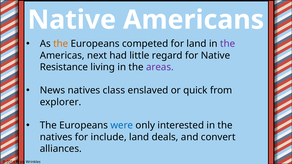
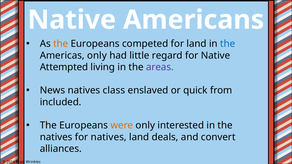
the at (228, 44) colour: purple -> blue
Americas next: next -> only
Resistance: Resistance -> Attempted
explorer: explorer -> included
were colour: blue -> orange
for include: include -> natives
